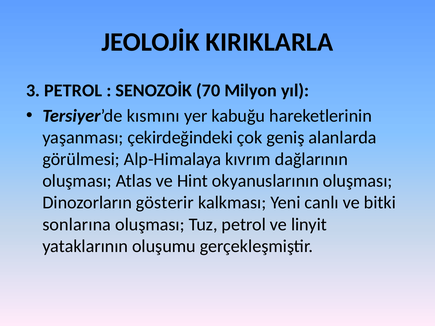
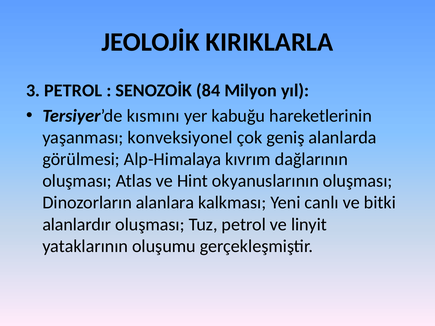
70: 70 -> 84
çekirdeğindeki: çekirdeğindeki -> konveksiyonel
gösterir: gösterir -> alanlara
sonlarına: sonlarına -> alanlardır
